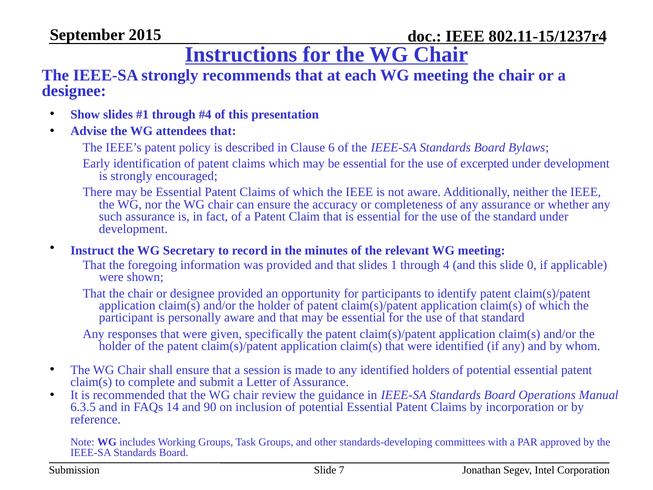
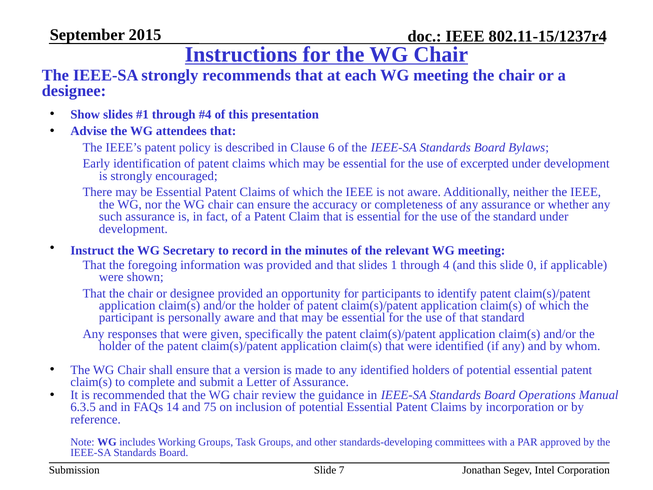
session: session -> version
90: 90 -> 75
